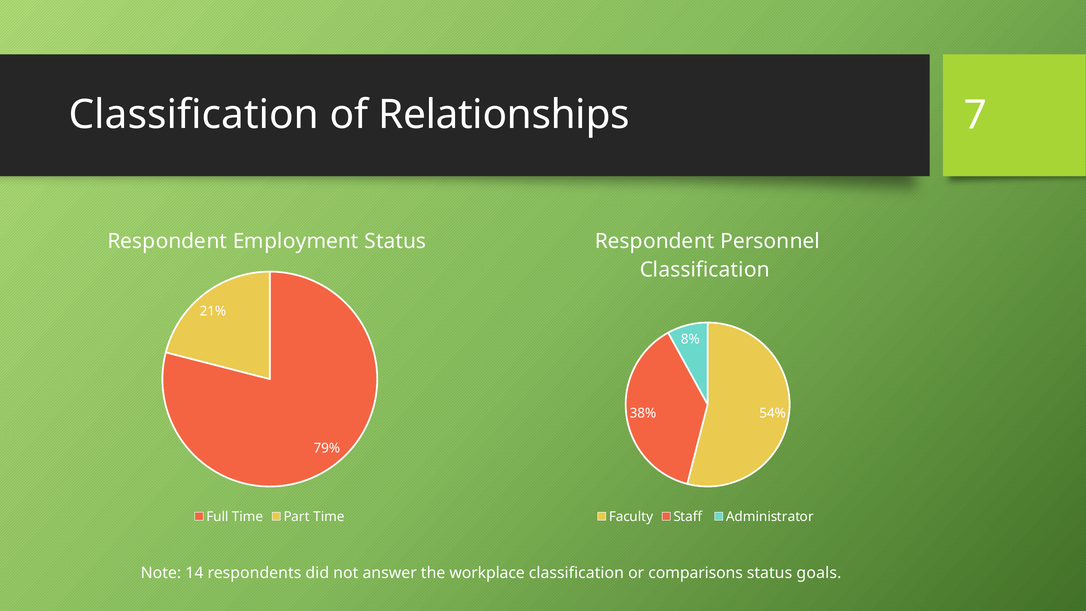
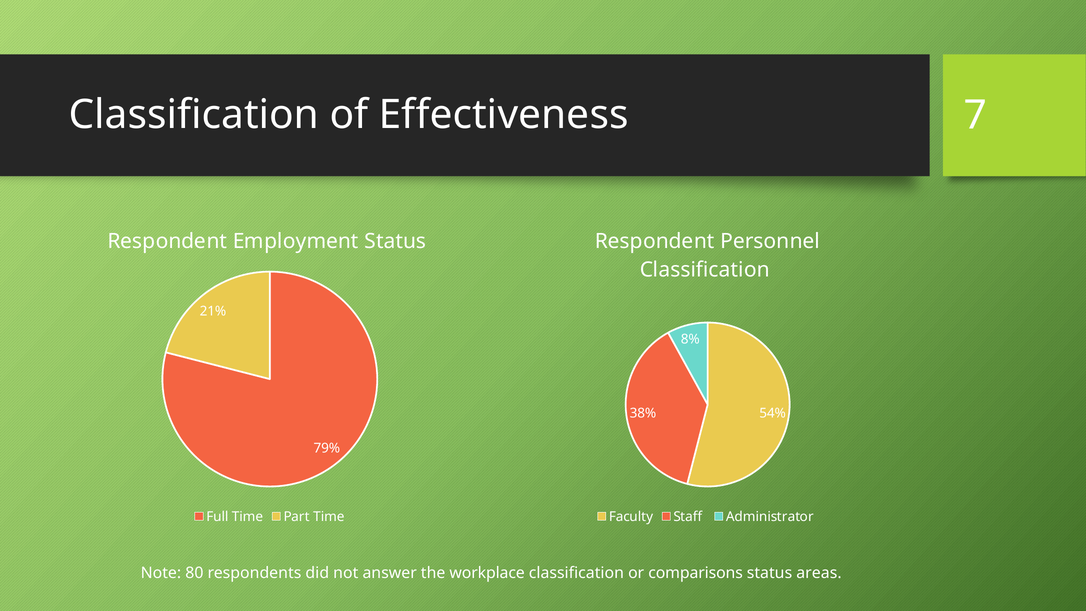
Relationships: Relationships -> Effectiveness
14: 14 -> 80
goals: goals -> areas
